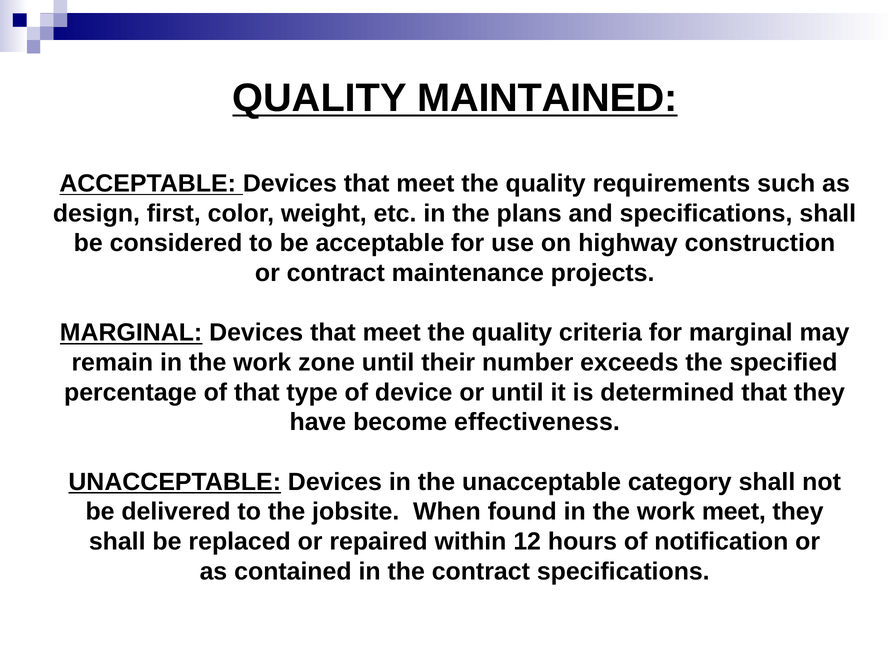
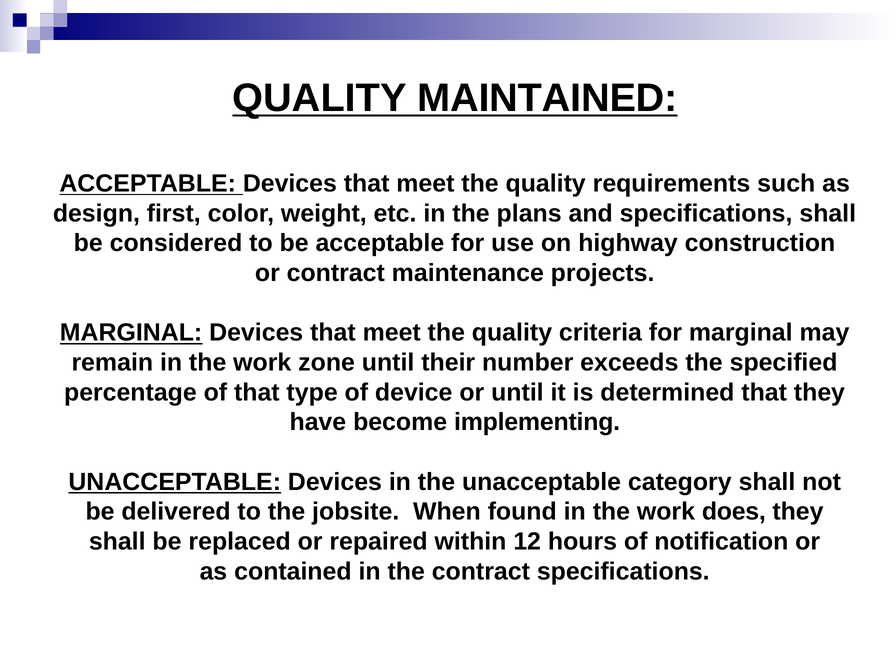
effectiveness: effectiveness -> implementing
work meet: meet -> does
